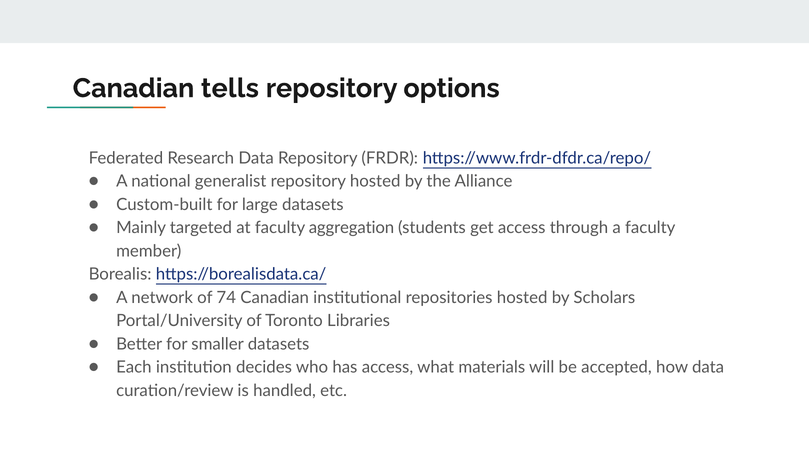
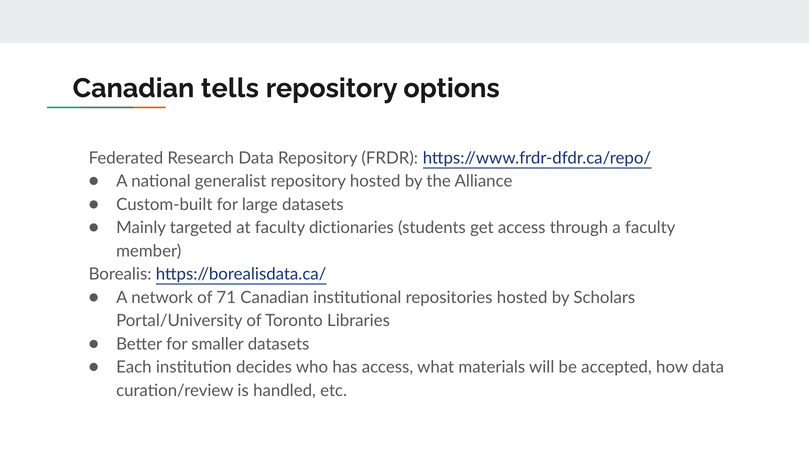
aggregation: aggregation -> dictionaries
74: 74 -> 71
